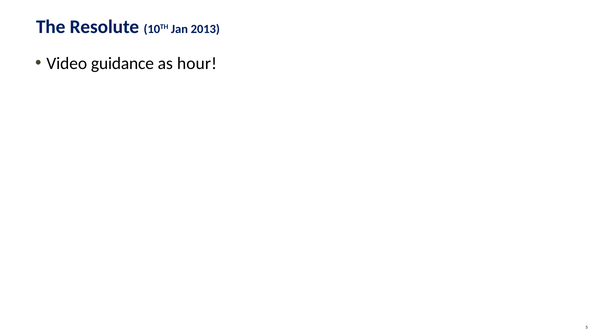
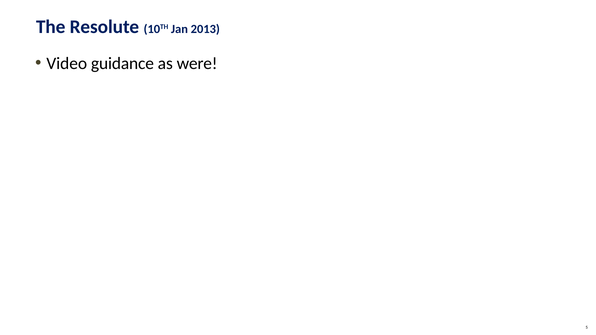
hour: hour -> were
